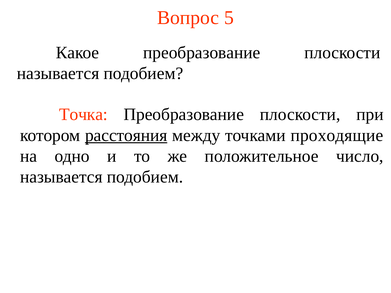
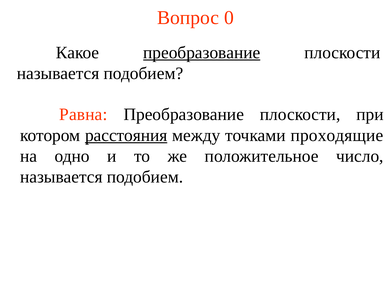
5: 5 -> 0
преобразование at (202, 53) underline: none -> present
Точка: Точка -> Равна
